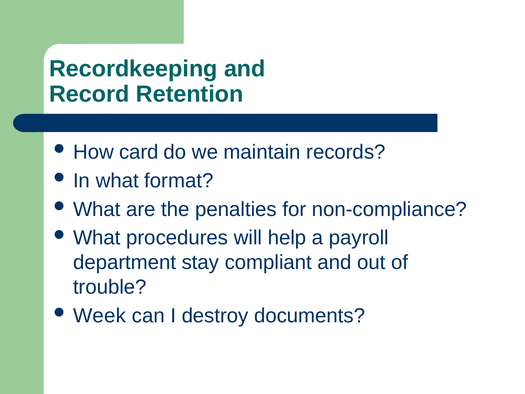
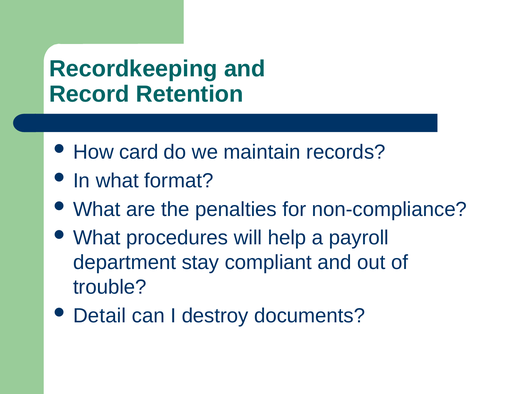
Week: Week -> Detail
